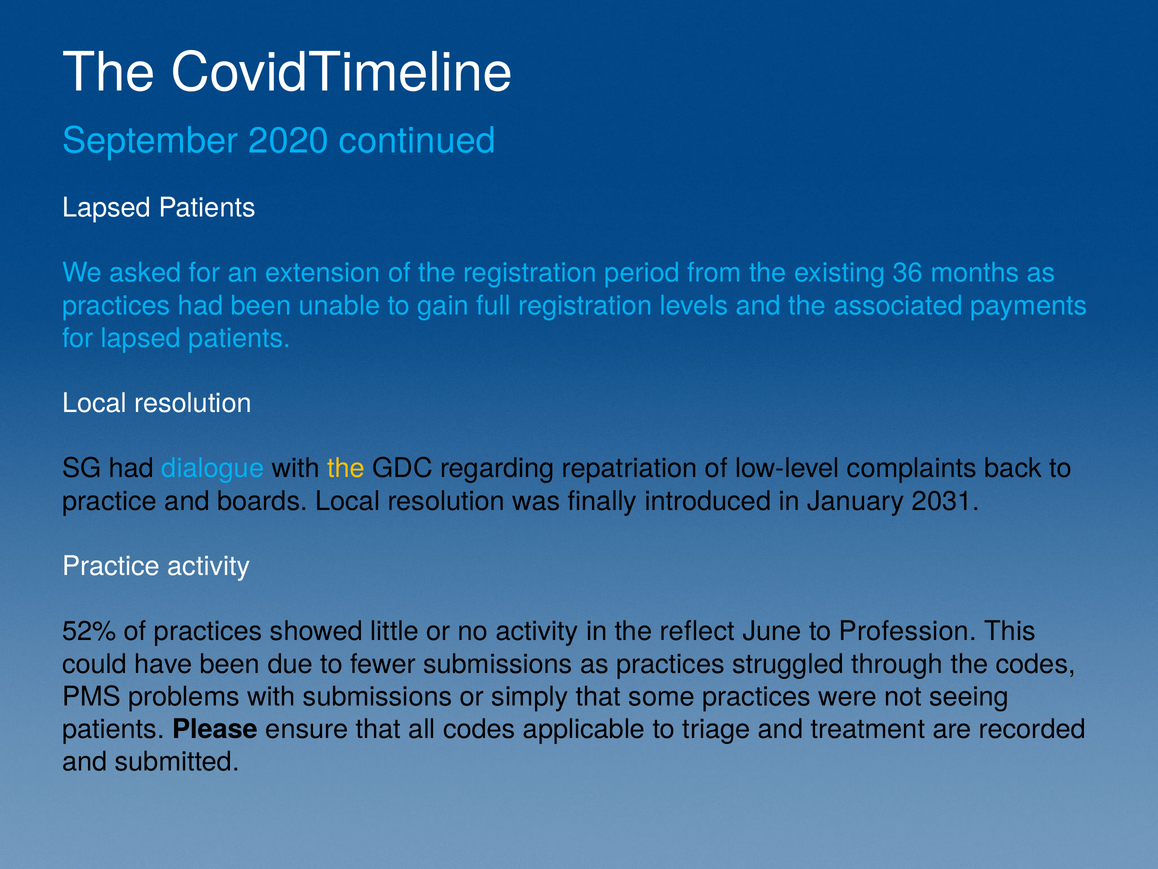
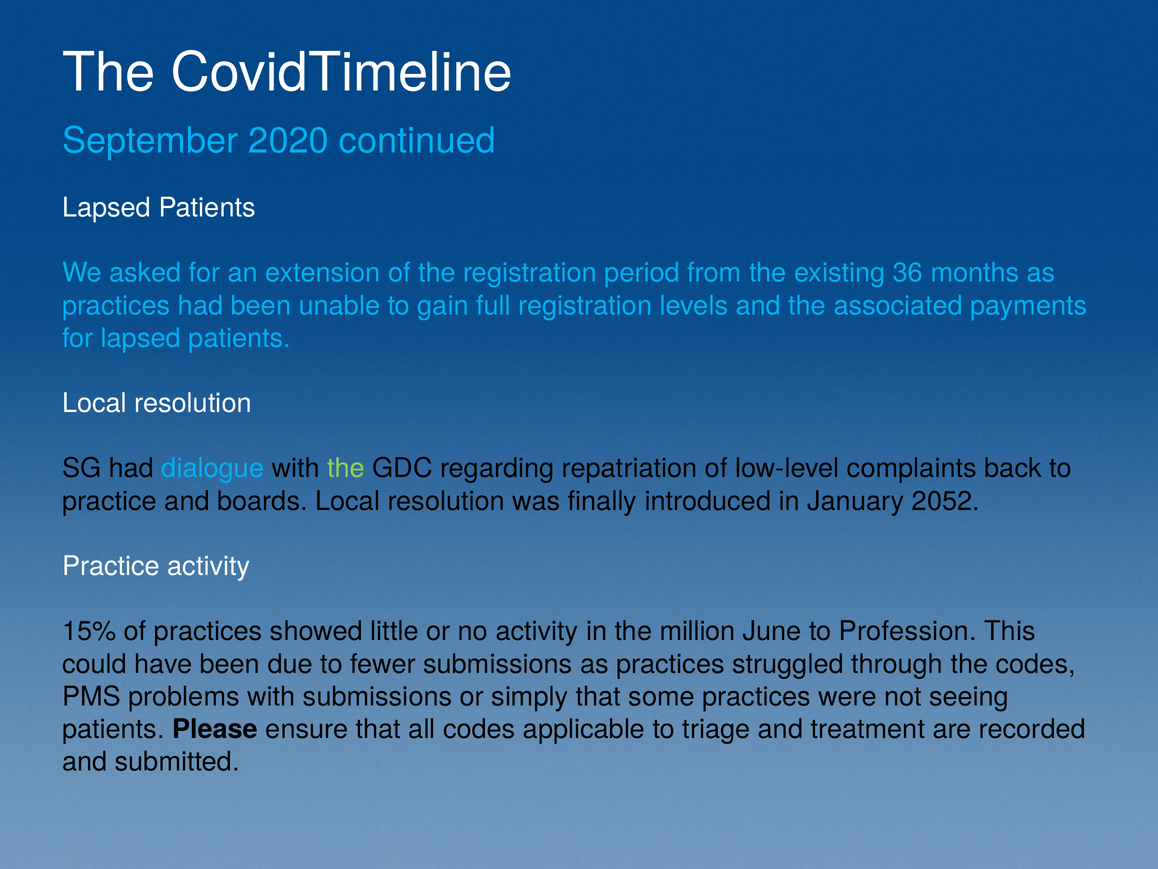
the at (346, 468) colour: yellow -> light green
2031: 2031 -> 2052
52%: 52% -> 15%
reflect: reflect -> million
